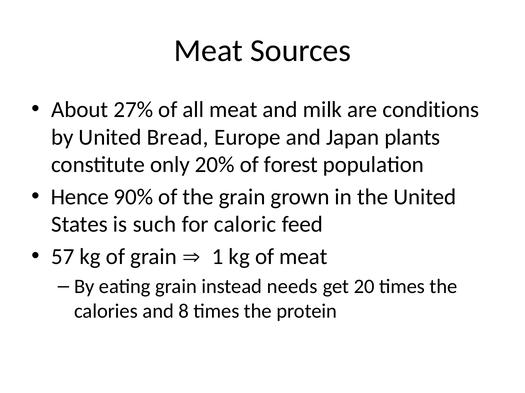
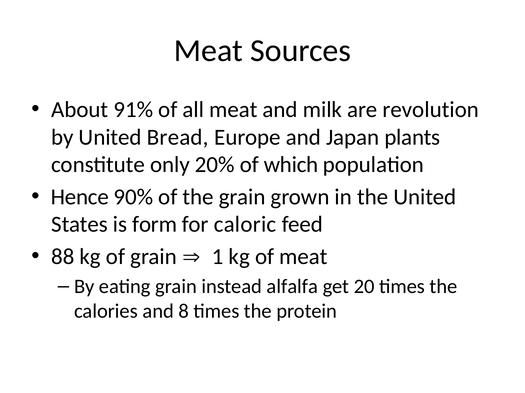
27%: 27% -> 91%
conditions: conditions -> revolution
forest: forest -> which
such: such -> form
57: 57 -> 88
needs: needs -> alfalfa
